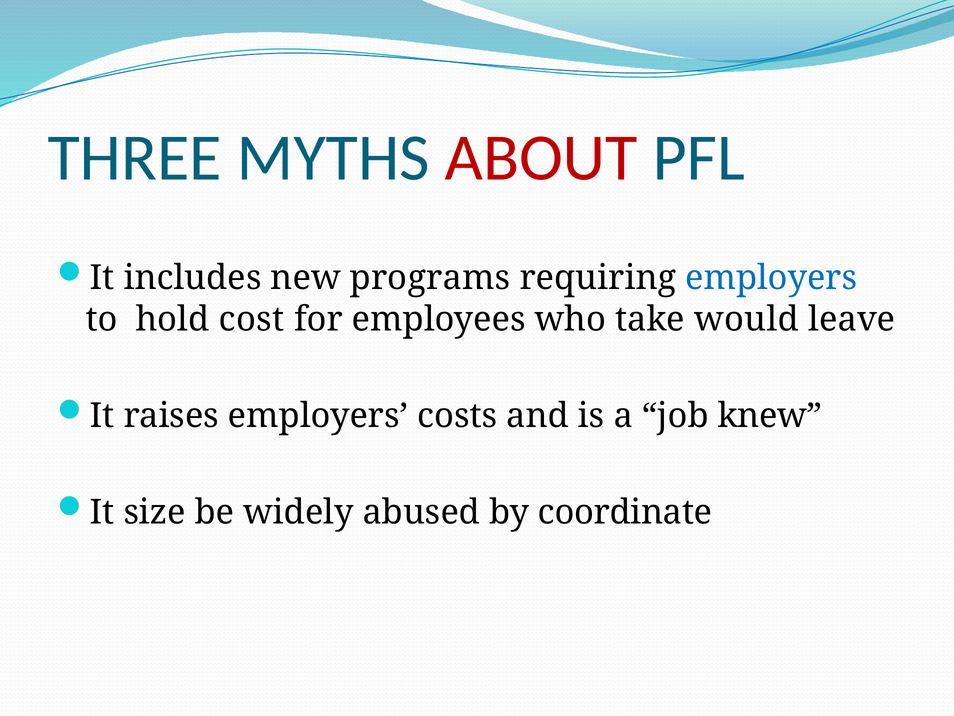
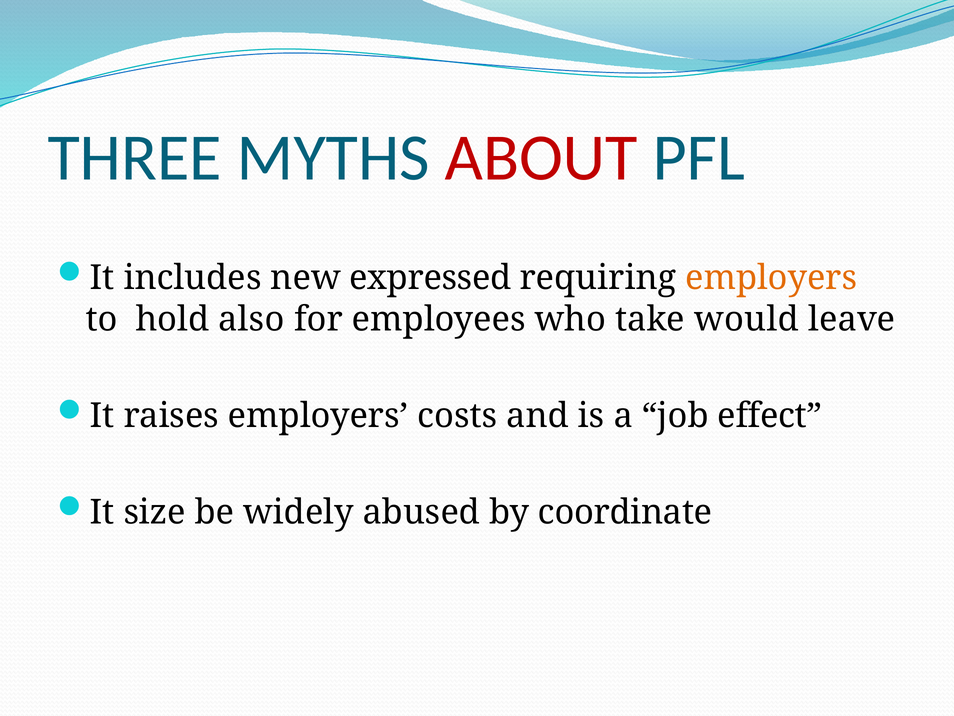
programs: programs -> expressed
employers at (771, 278) colour: blue -> orange
cost: cost -> also
knew: knew -> effect
